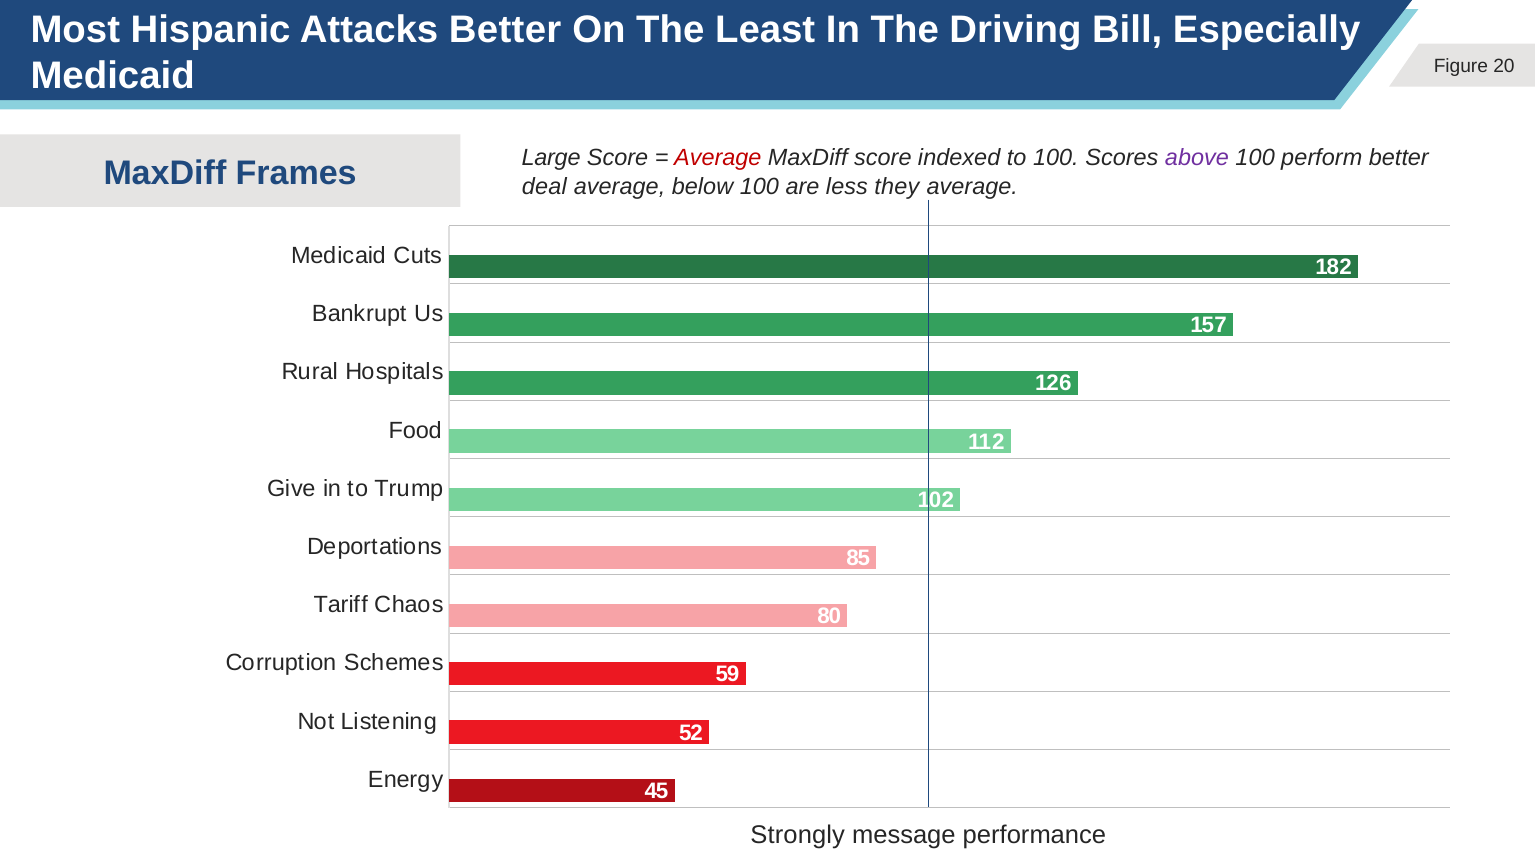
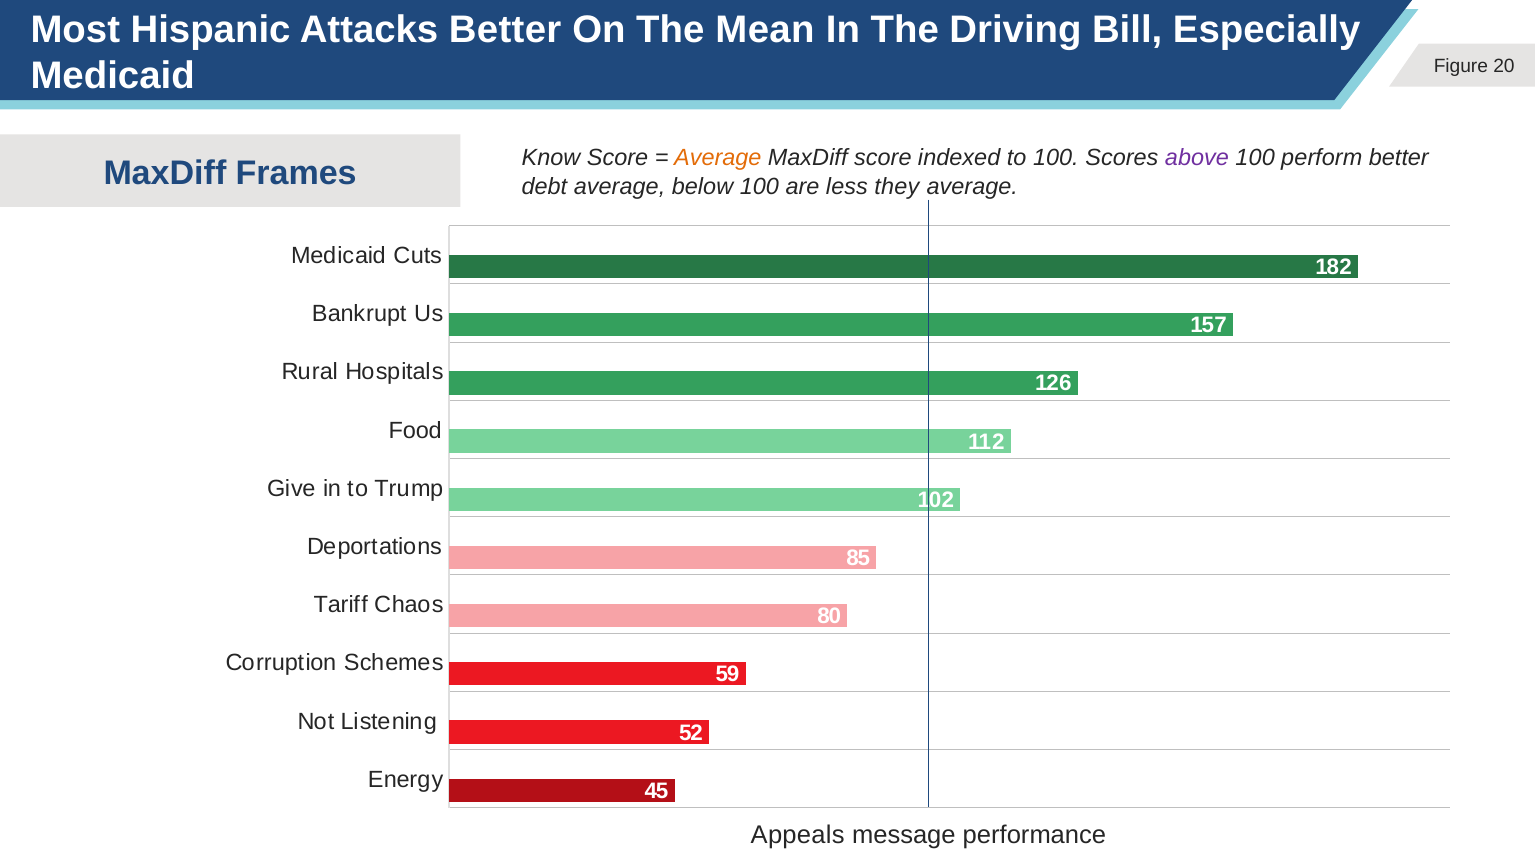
Least: Least -> Mean
Large: Large -> Know
Average at (718, 158) colour: red -> orange
deal: deal -> debt
Strongly: Strongly -> Appeals
